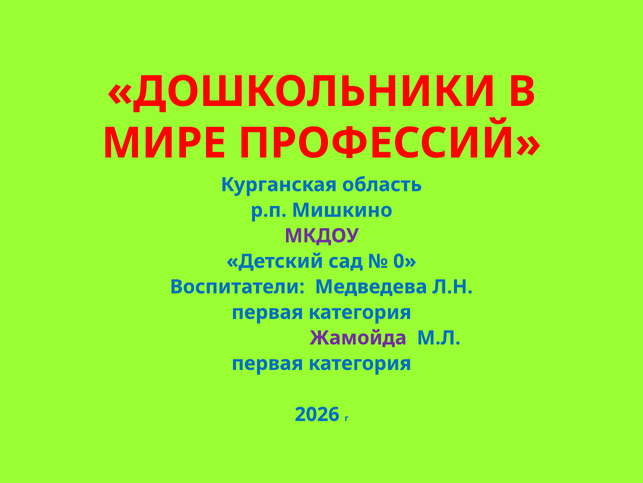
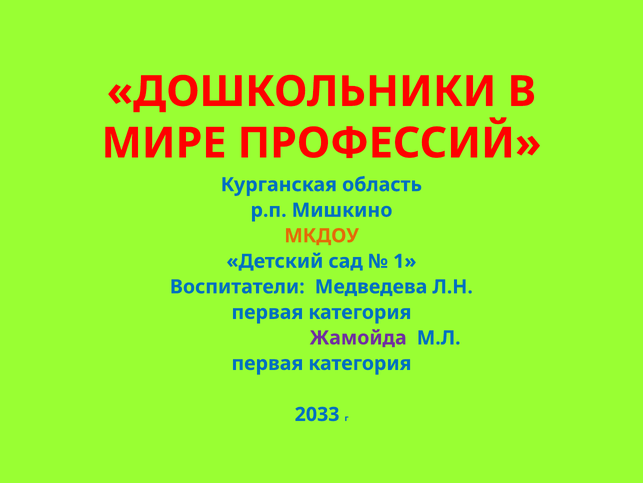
МКДОУ colour: purple -> orange
0: 0 -> 1
2026: 2026 -> 2033
